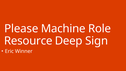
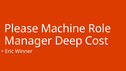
Resource: Resource -> Manager
Sign: Sign -> Cost
